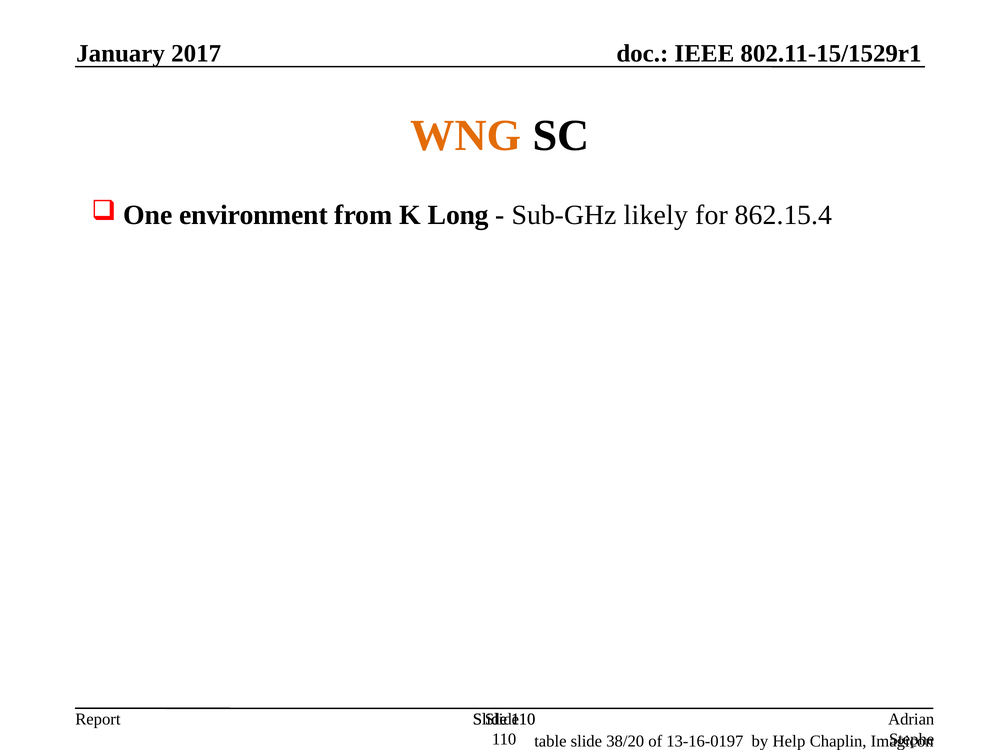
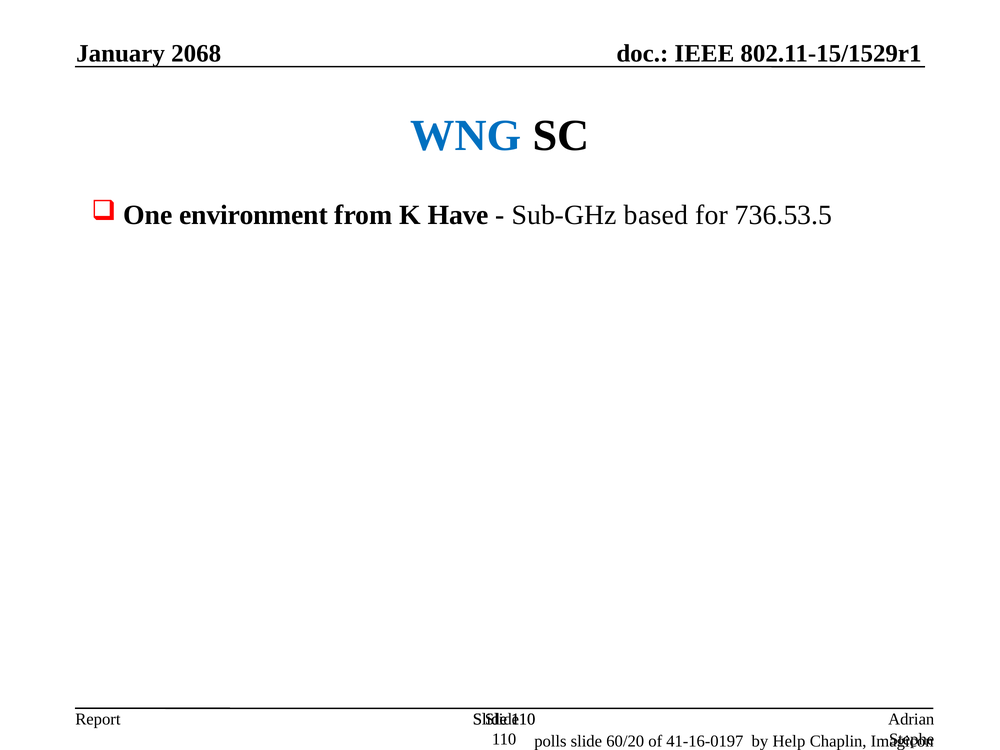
2017: 2017 -> 2068
WNG colour: orange -> blue
Long: Long -> Have
likely: likely -> based
862.15.4: 862.15.4 -> 736.53.5
table: table -> polls
38/20: 38/20 -> 60/20
13-16-0197: 13-16-0197 -> 41-16-0197
